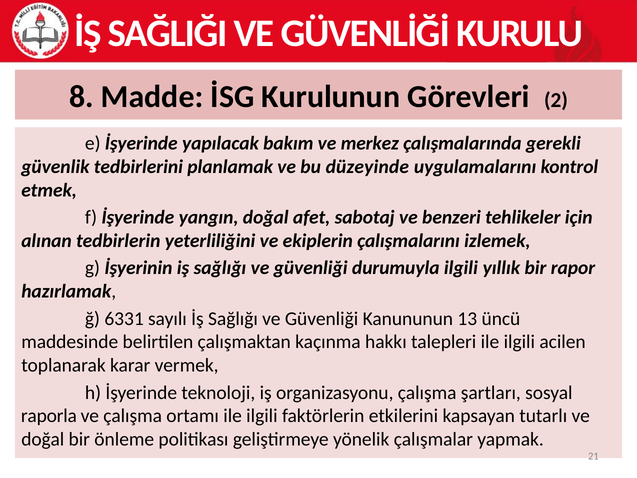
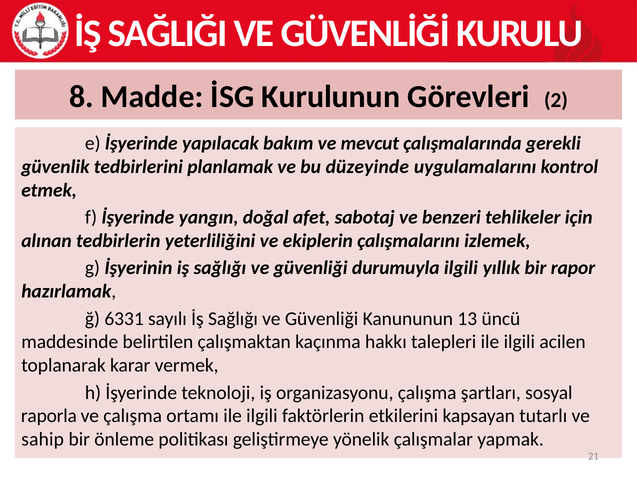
merkez: merkez -> mevcut
doğal at (43, 439): doğal -> sahip
